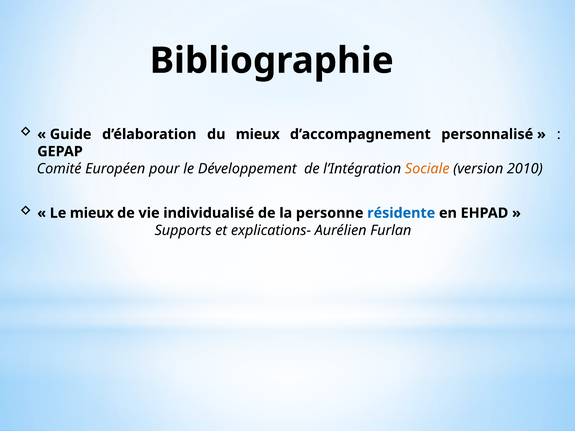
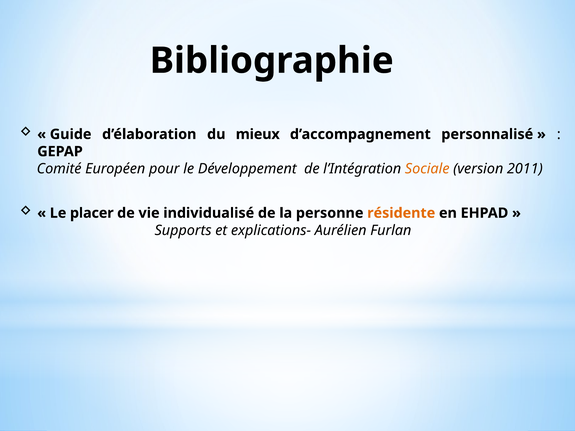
2010: 2010 -> 2011
Le mieux: mieux -> placer
résidente colour: blue -> orange
